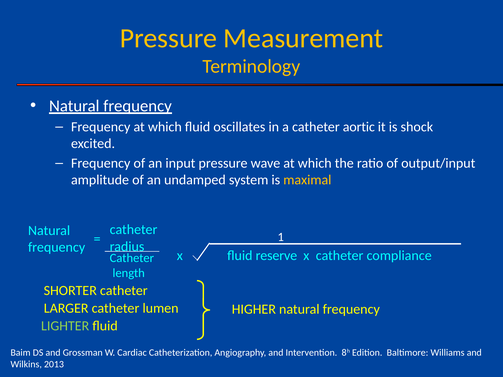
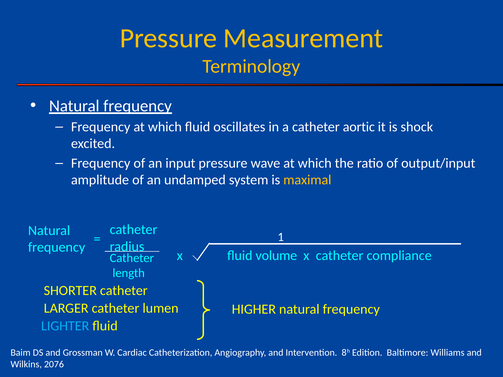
reserve: reserve -> volume
LIGHTER colour: light green -> light blue
2013: 2013 -> 2076
